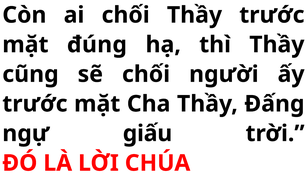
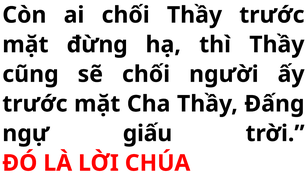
đúng: đúng -> đừng
